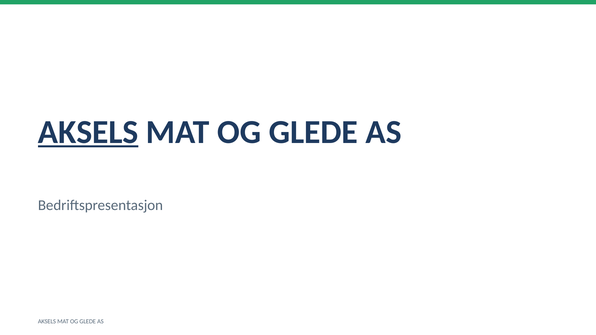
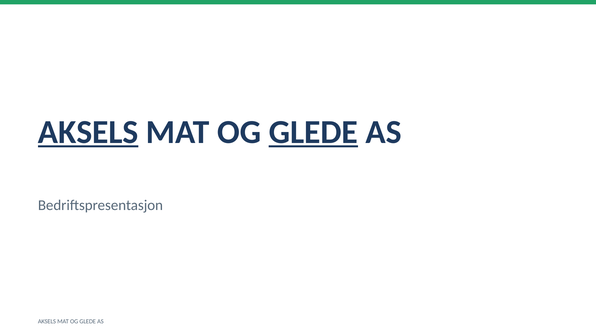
GLEDE at (313, 132) underline: none -> present
